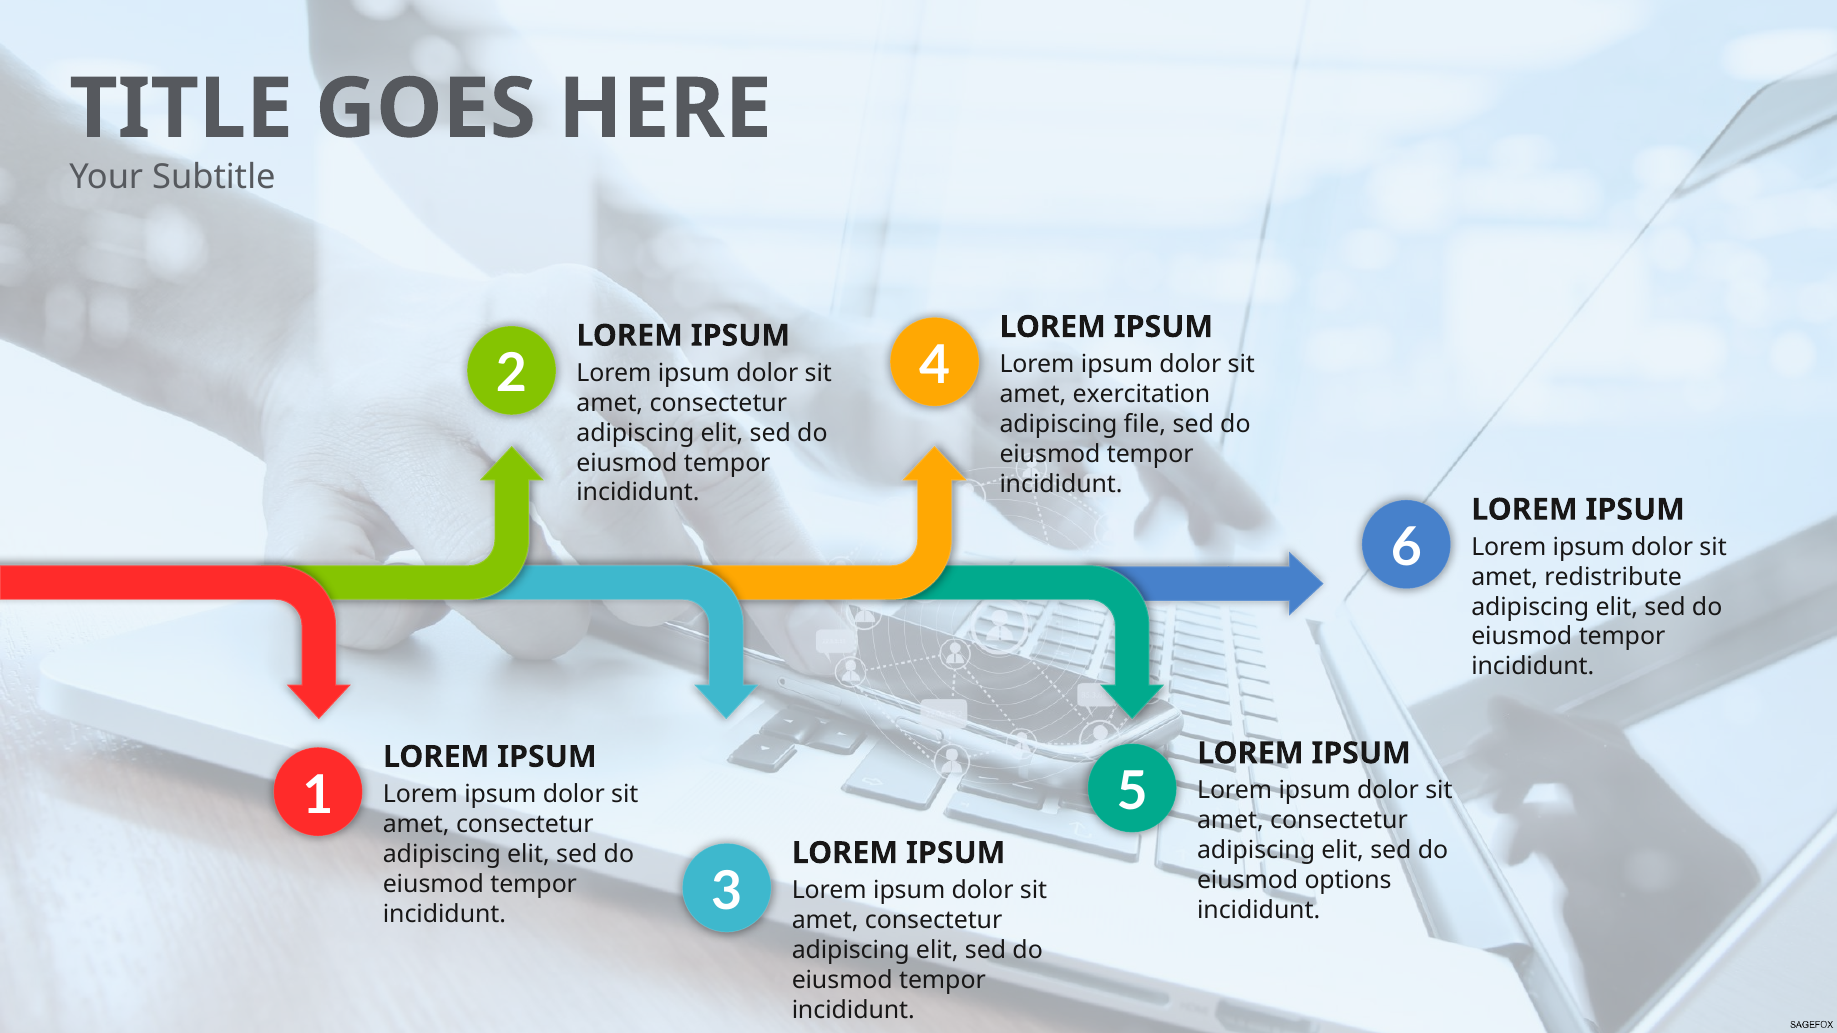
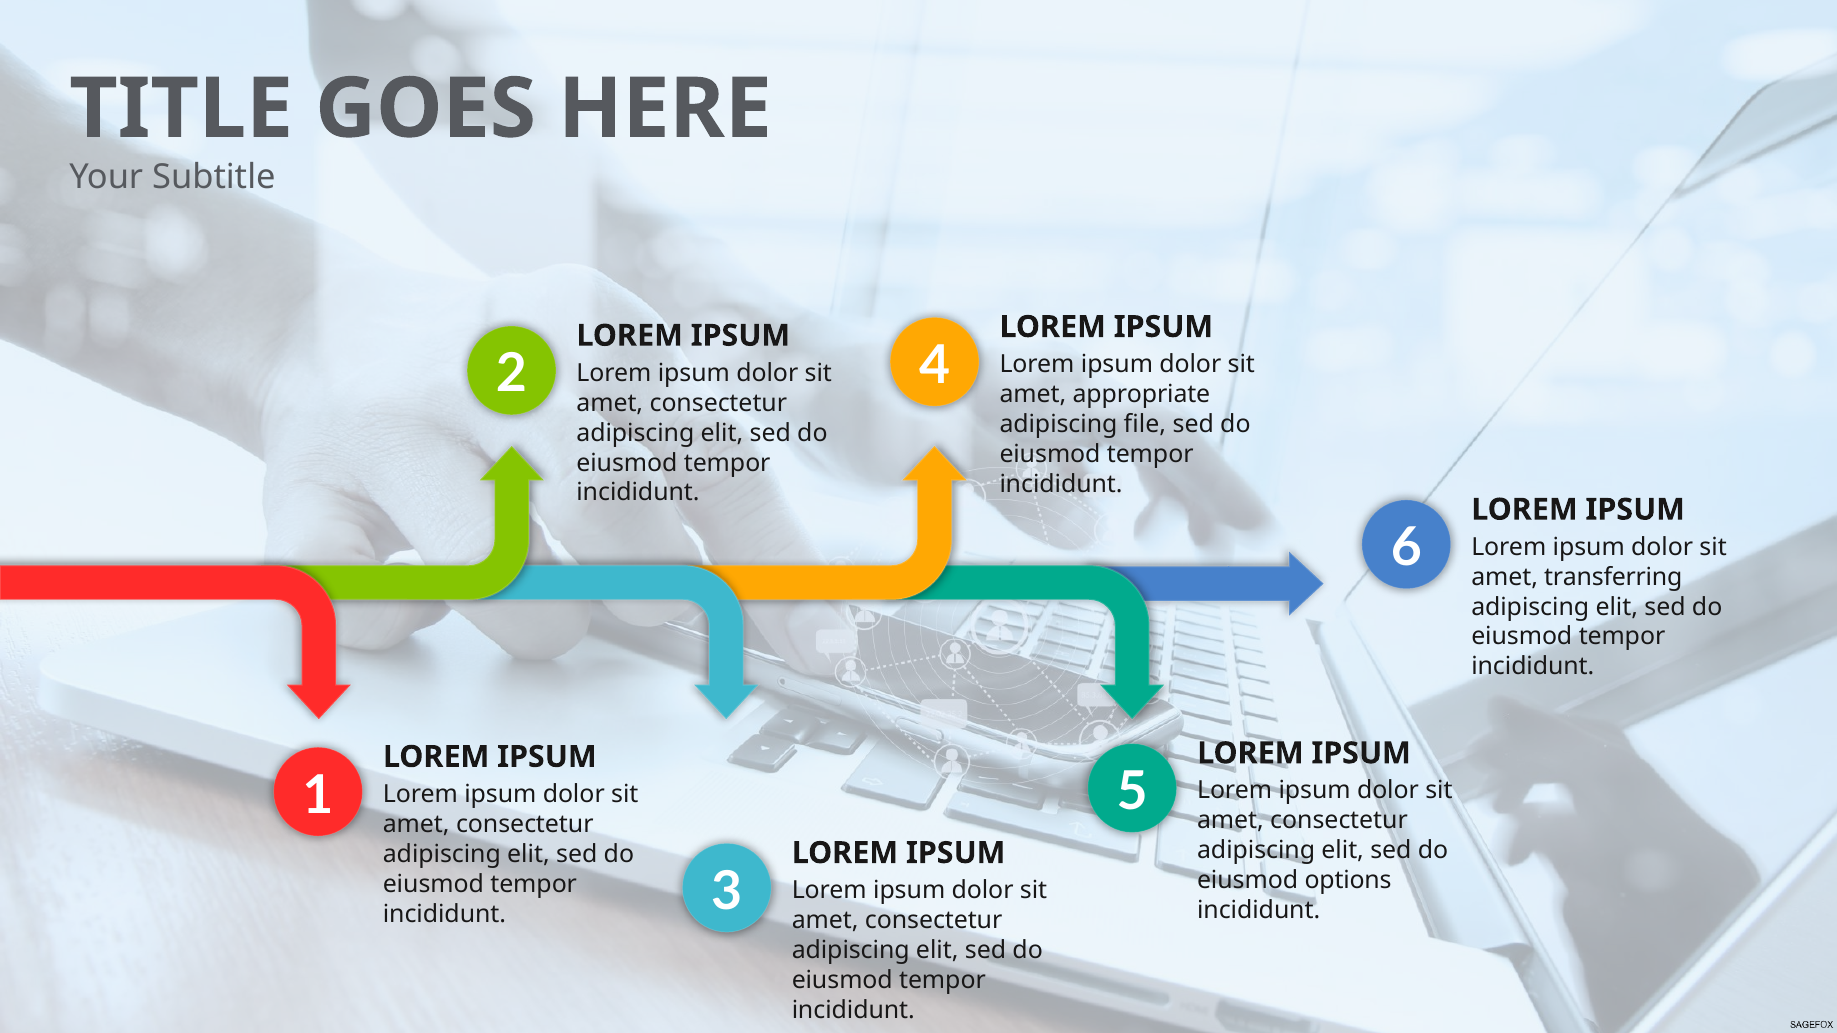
exercitation: exercitation -> appropriate
redistribute: redistribute -> transferring
